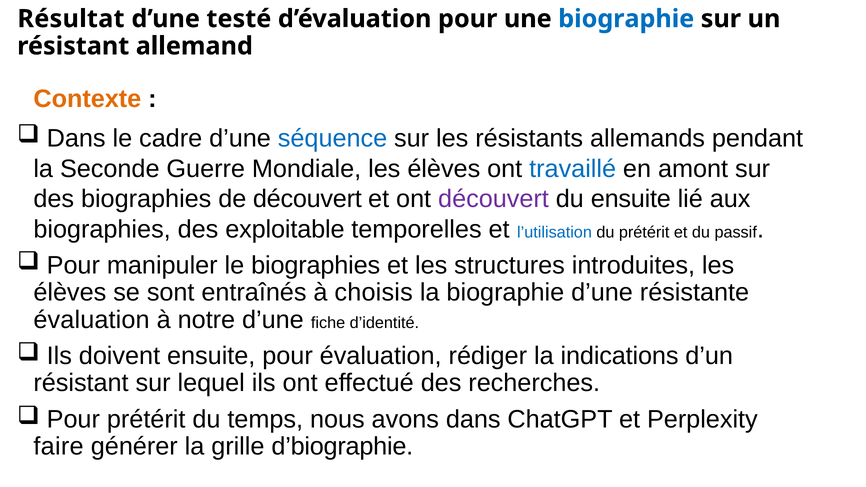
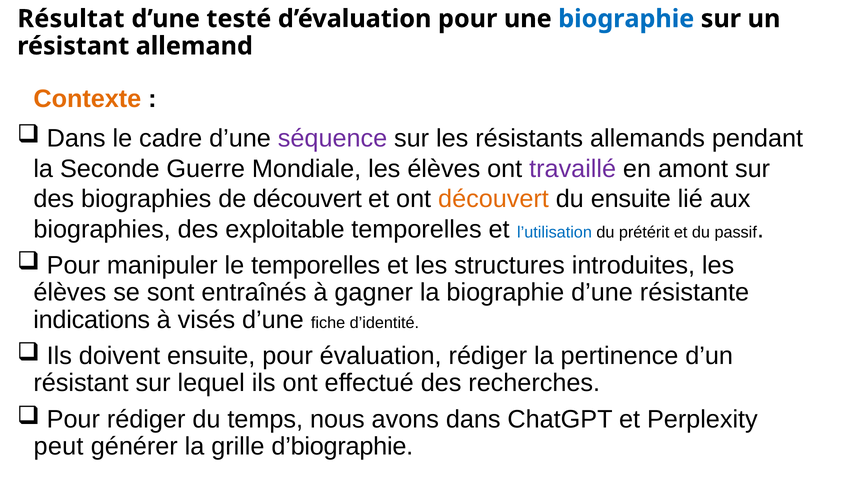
séquence colour: blue -> purple
travaillé colour: blue -> purple
découvert at (493, 199) colour: purple -> orange
le biographies: biographies -> temporelles
choisis: choisis -> gagner
évaluation at (92, 320): évaluation -> indications
notre: notre -> visés
indications: indications -> pertinence
Pour prétérit: prétérit -> rédiger
faire: faire -> peut
